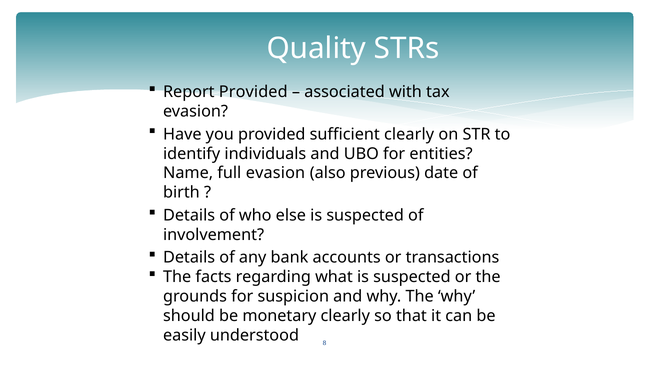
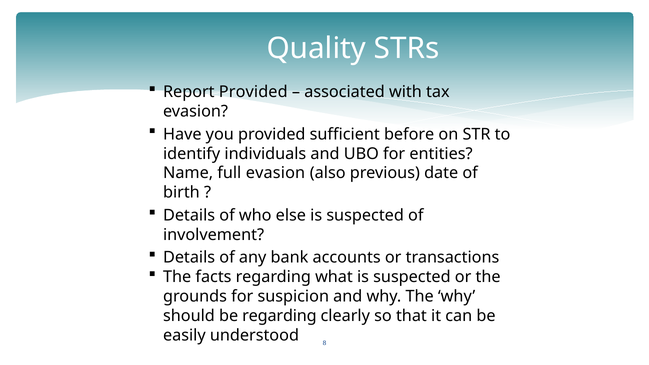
sufficient clearly: clearly -> before
be monetary: monetary -> regarding
